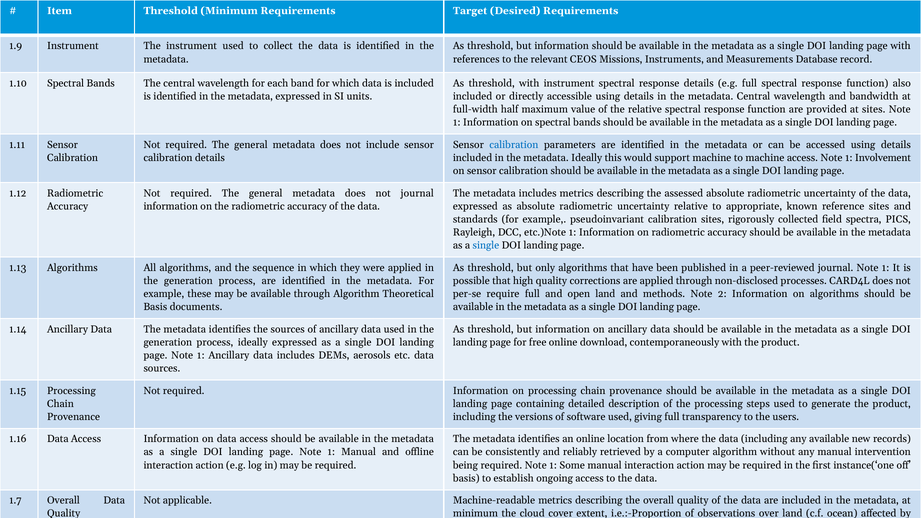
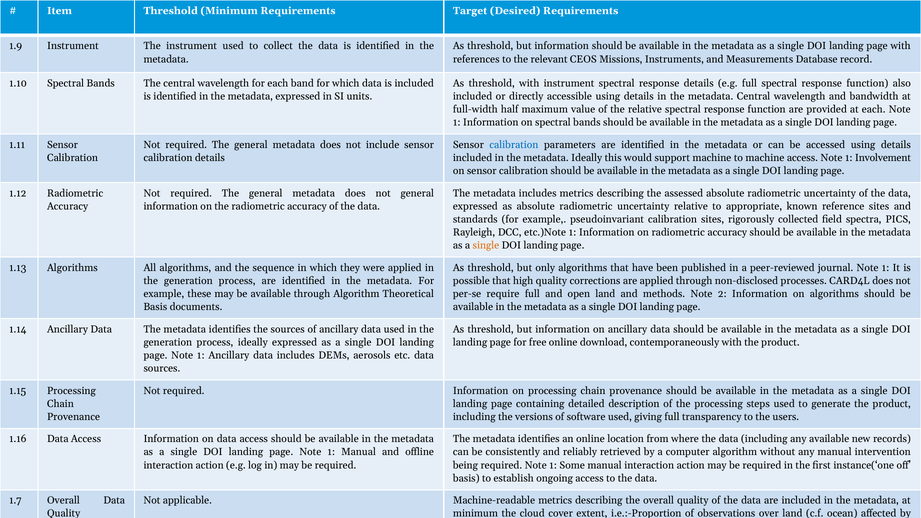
at sites: sites -> each
not journal: journal -> general
single at (486, 246) colour: blue -> orange
